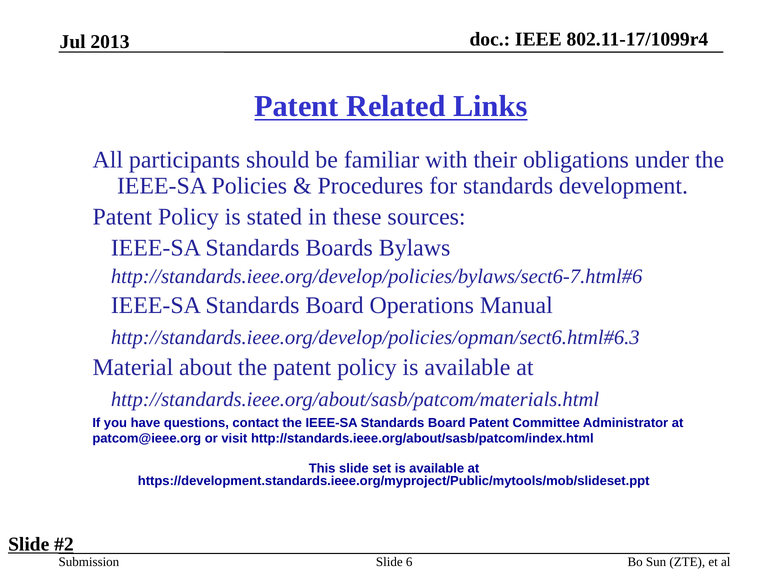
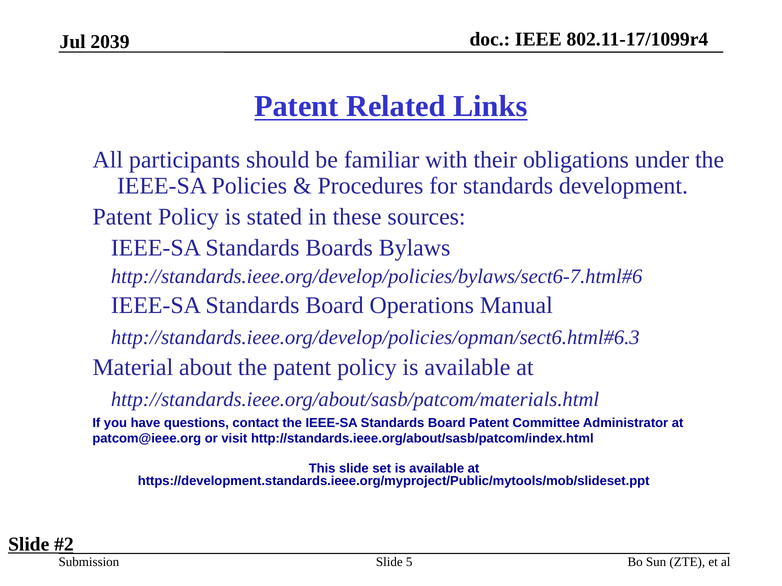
2013: 2013 -> 2039
6: 6 -> 5
